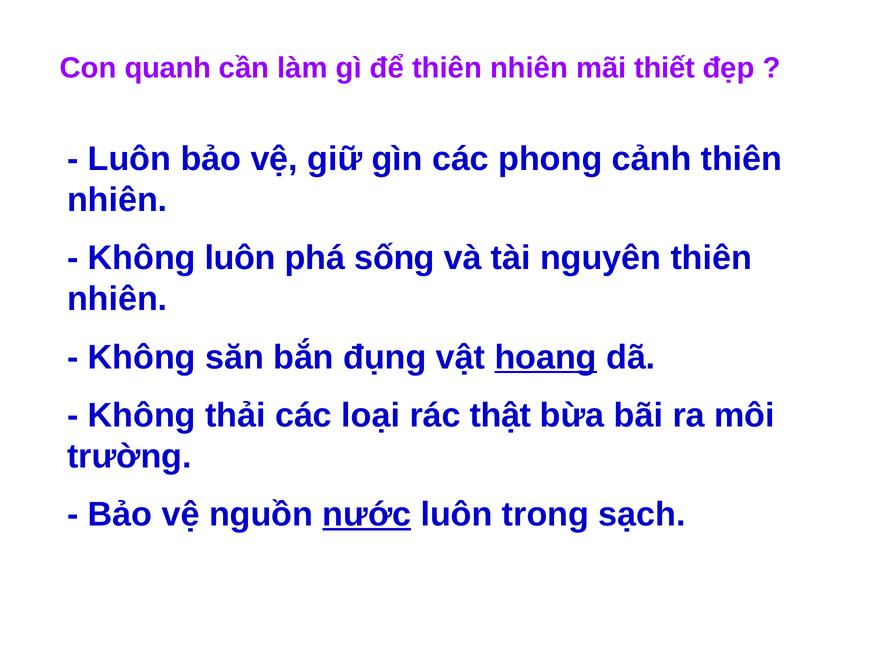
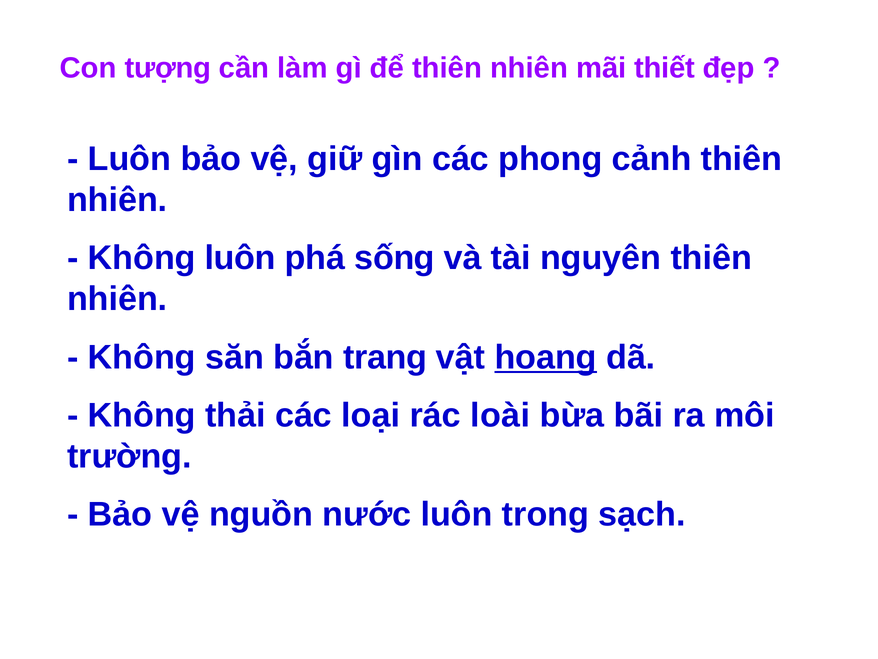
quanh: quanh -> tượng
đụng: đụng -> trang
thật: thật -> loài
nước underline: present -> none
